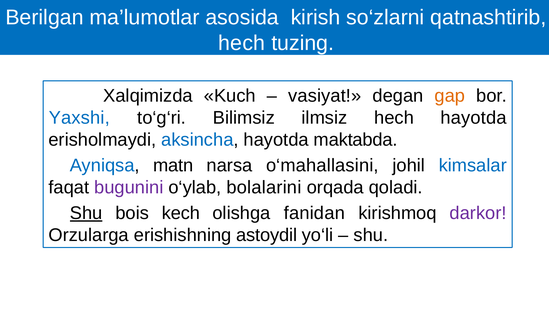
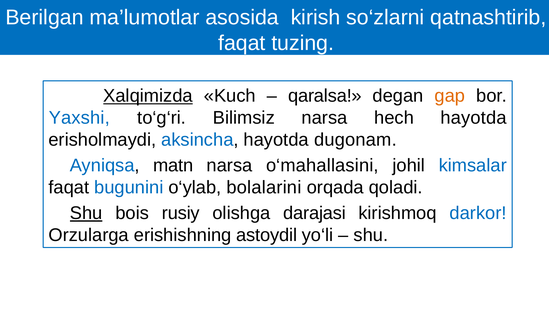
hech at (242, 43): hech -> faqat
Xalqimizda underline: none -> present
vasiyat: vasiyat -> qaralsa
Bilimsiz ilmsiz: ilmsiz -> narsa
maktabda: maktabda -> dugonam
bugunini colour: purple -> blue
kech: kech -> rusiy
fanidan: fanidan -> darajasi
darkor colour: purple -> blue
